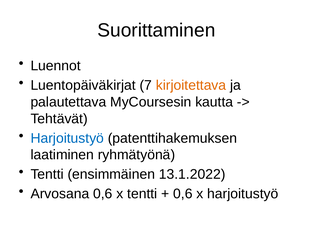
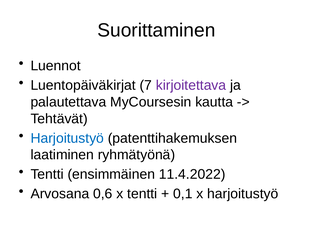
kirjoitettava colour: orange -> purple
13.1.2022: 13.1.2022 -> 11.4.2022
0,6 at (183, 194): 0,6 -> 0,1
